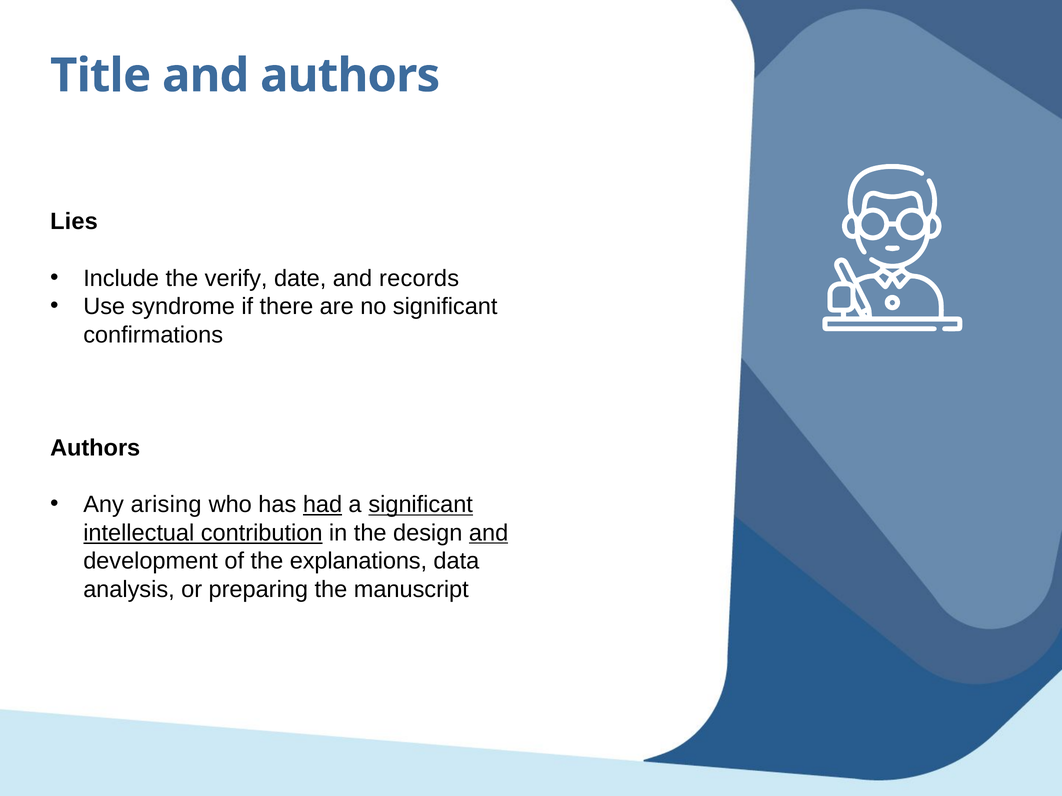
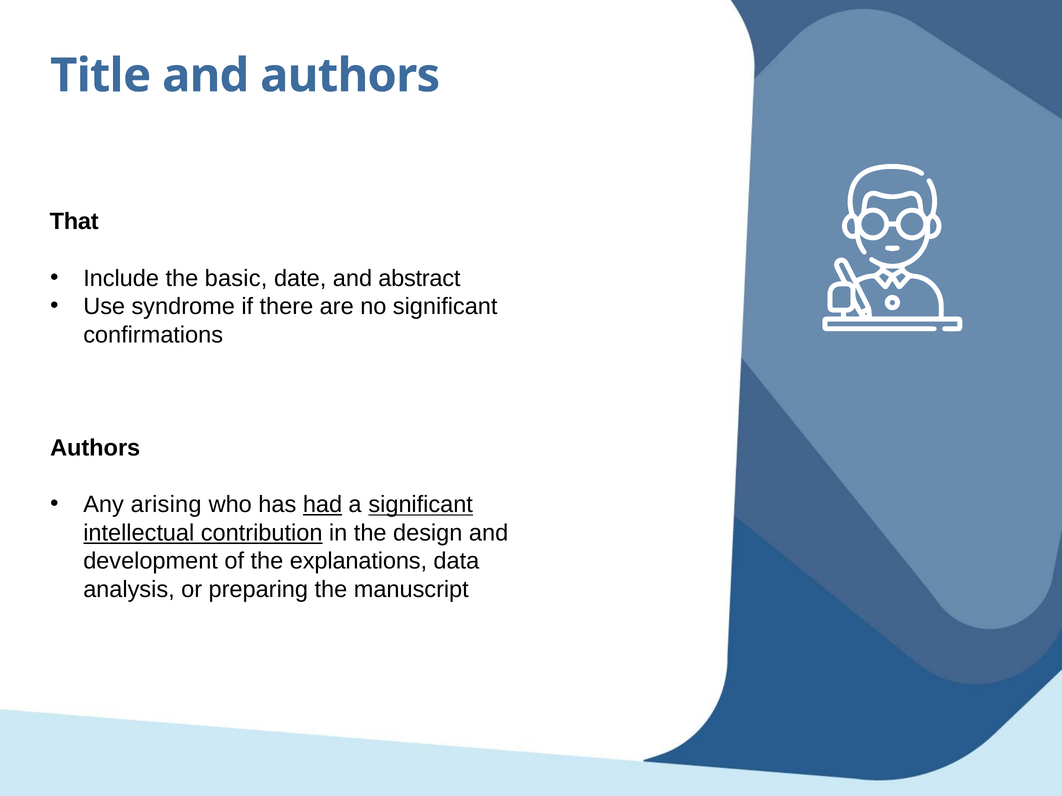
Lies: Lies -> That
verify: verify -> basic
records: records -> abstract
and at (489, 533) underline: present -> none
